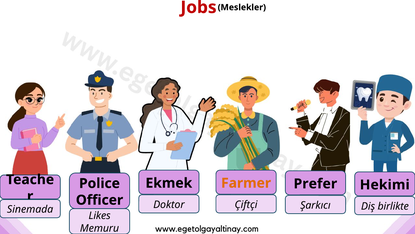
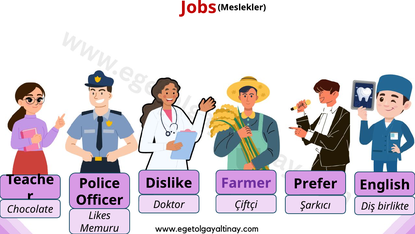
Ekmek: Ekmek -> Dislike
Farmer colour: orange -> purple
Hekimi: Hekimi -> English
Sinemada: Sinemada -> Chocolate
